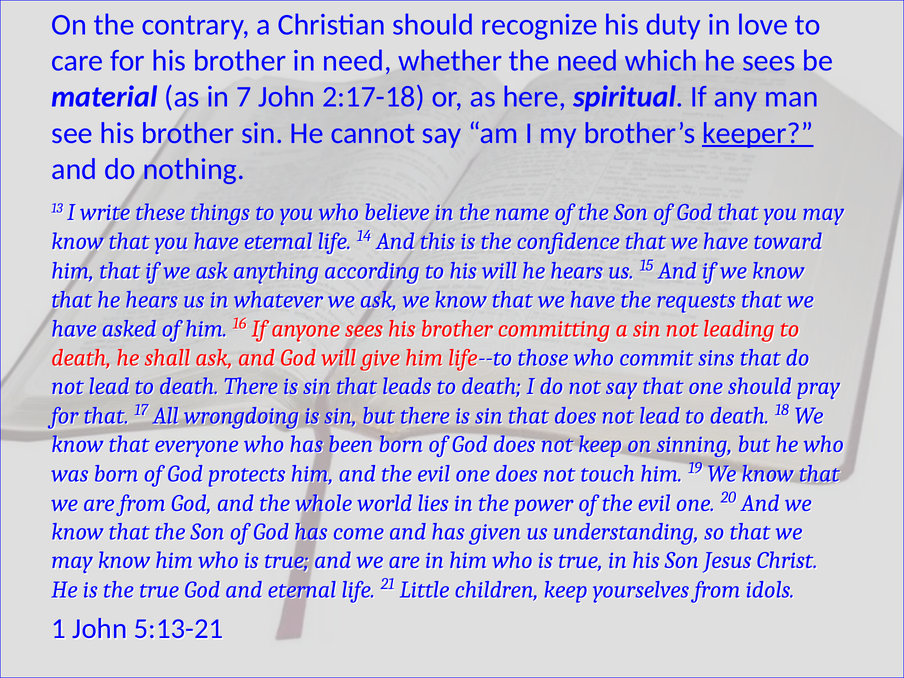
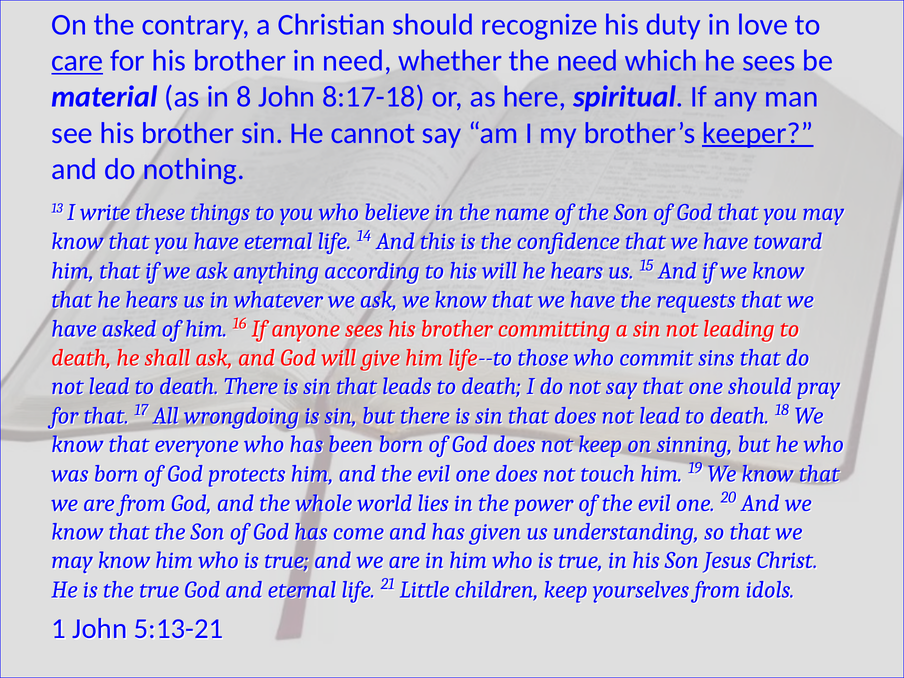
care underline: none -> present
7: 7 -> 8
2:17-18: 2:17-18 -> 8:17-18
